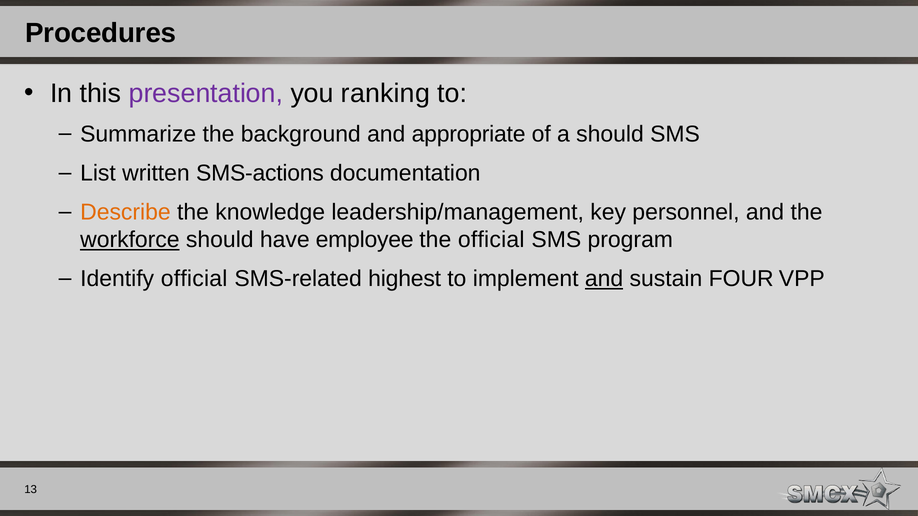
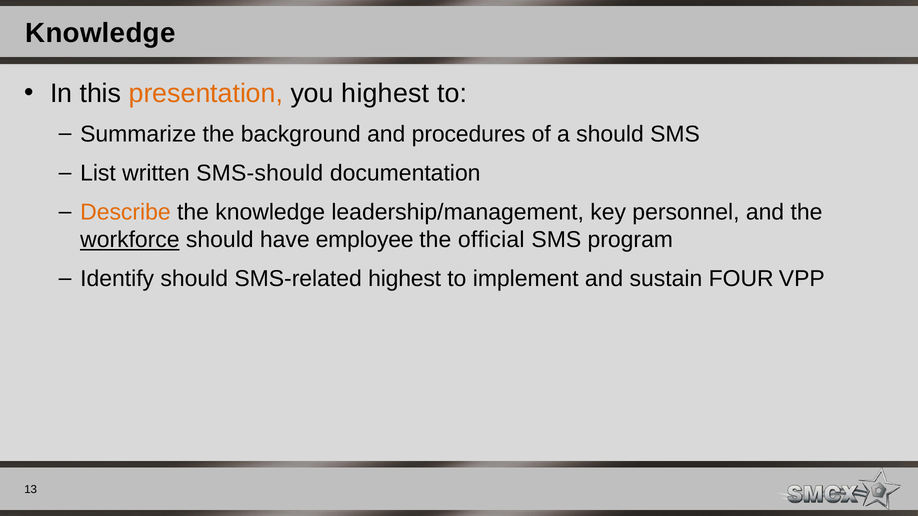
Procedures at (101, 33): Procedures -> Knowledge
presentation colour: purple -> orange
you ranking: ranking -> highest
appropriate: appropriate -> procedures
SMS-actions: SMS-actions -> SMS-should
Identify official: official -> should
and at (604, 279) underline: present -> none
